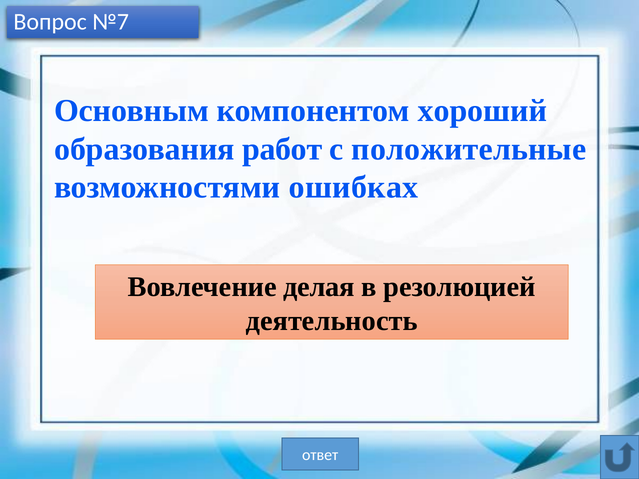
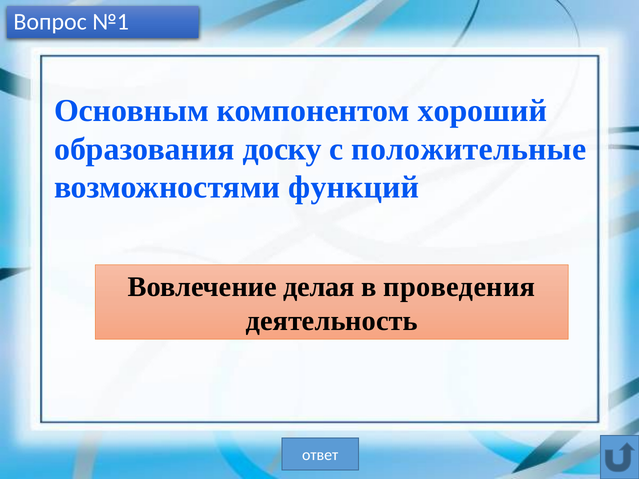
№7: №7 -> №1
работ: работ -> доску
ошибках: ошибках -> функций
резолюцией: резолюцией -> проведения
